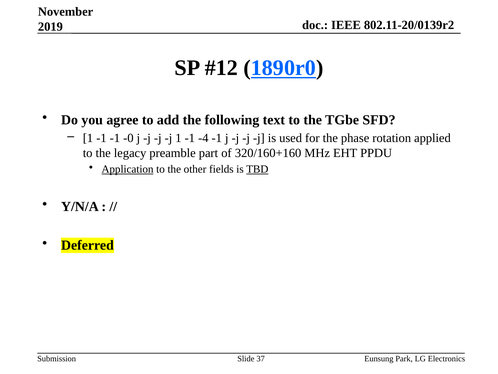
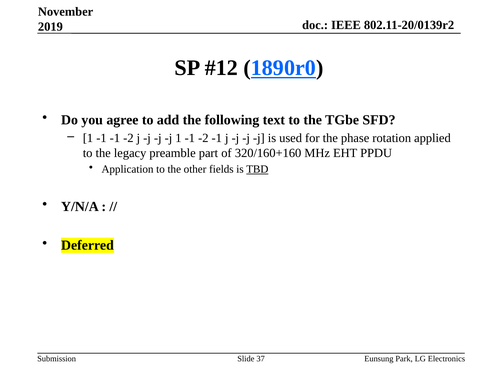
-1 -1 -0: -0 -> -2
1 -1 -4: -4 -> -2
Application underline: present -> none
